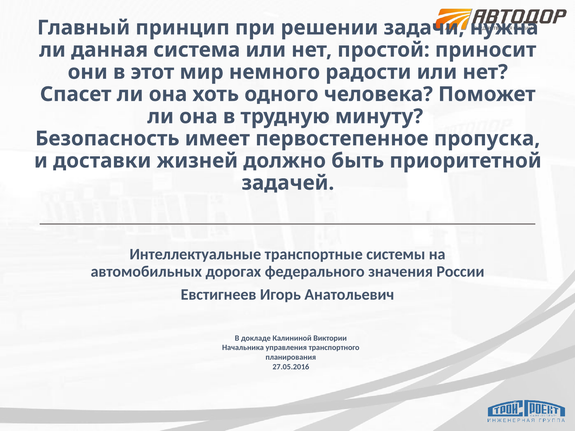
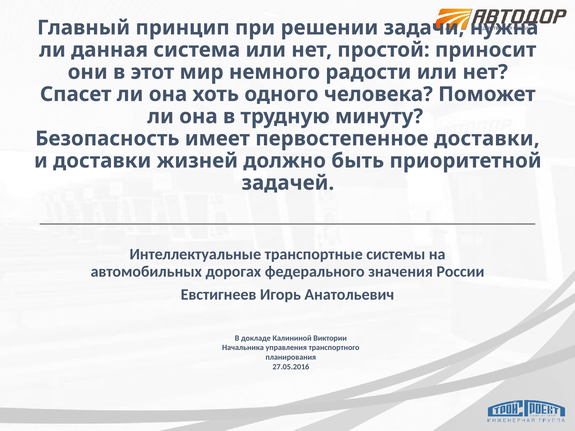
первостепенное пропуска: пропуска -> доставки
